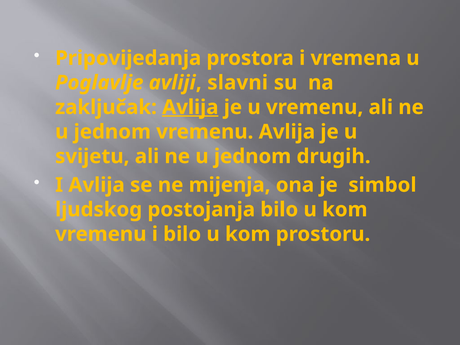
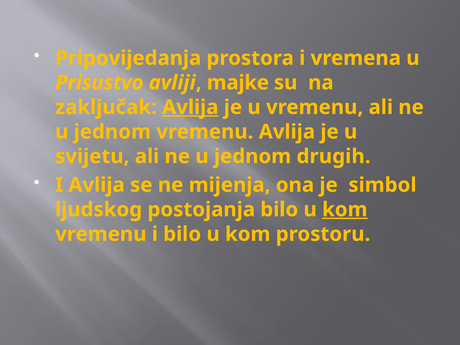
Poglavlje: Poglavlje -> Prisustvo
slavni: slavni -> majke
kom at (345, 210) underline: none -> present
